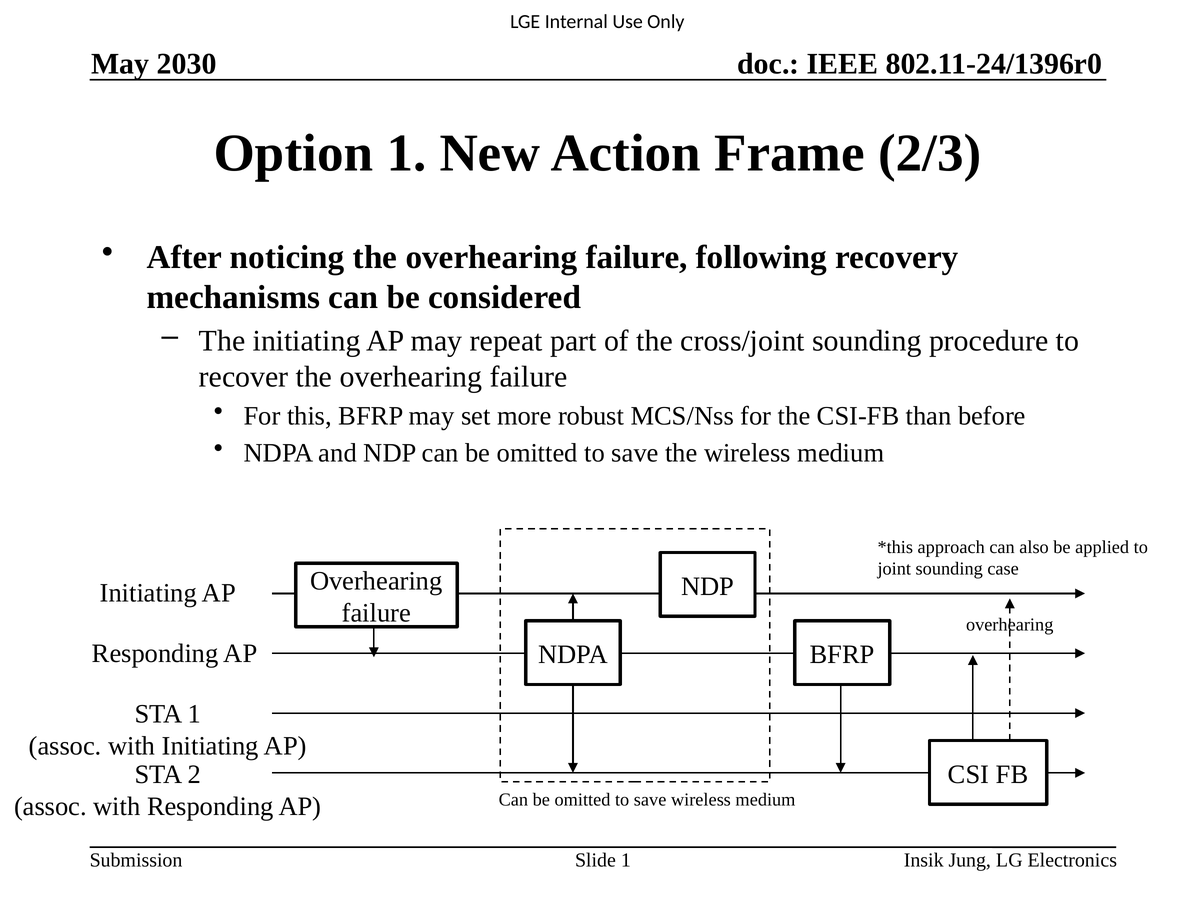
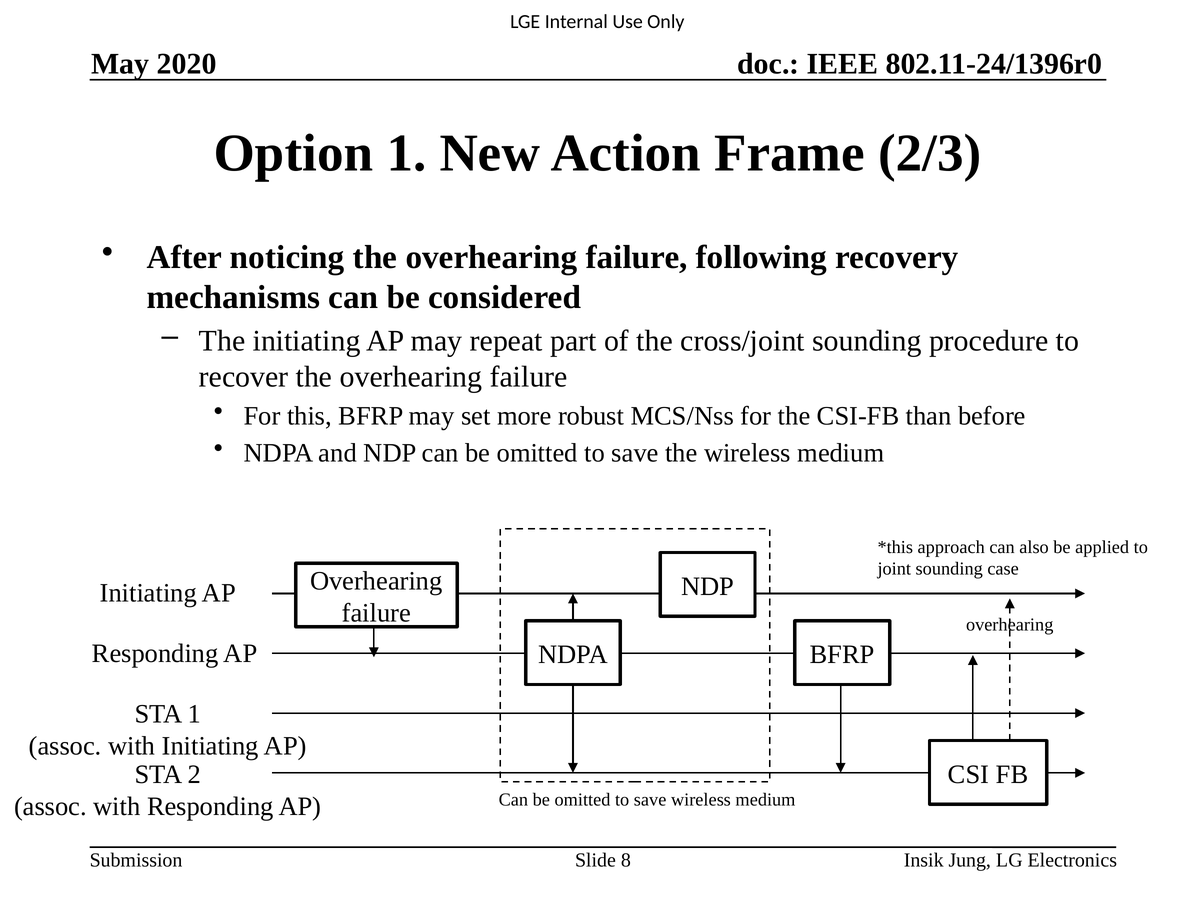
2030: 2030 -> 2020
Slide 1: 1 -> 8
